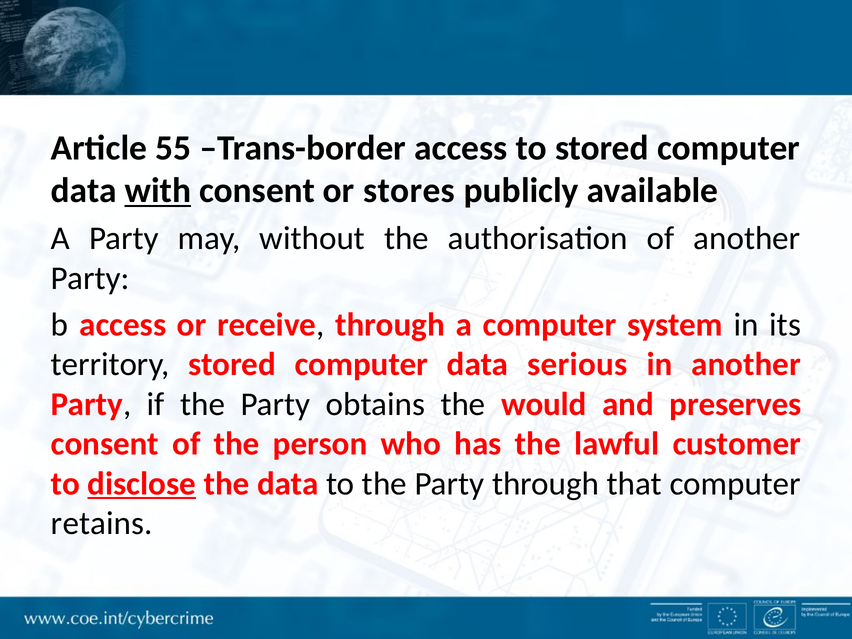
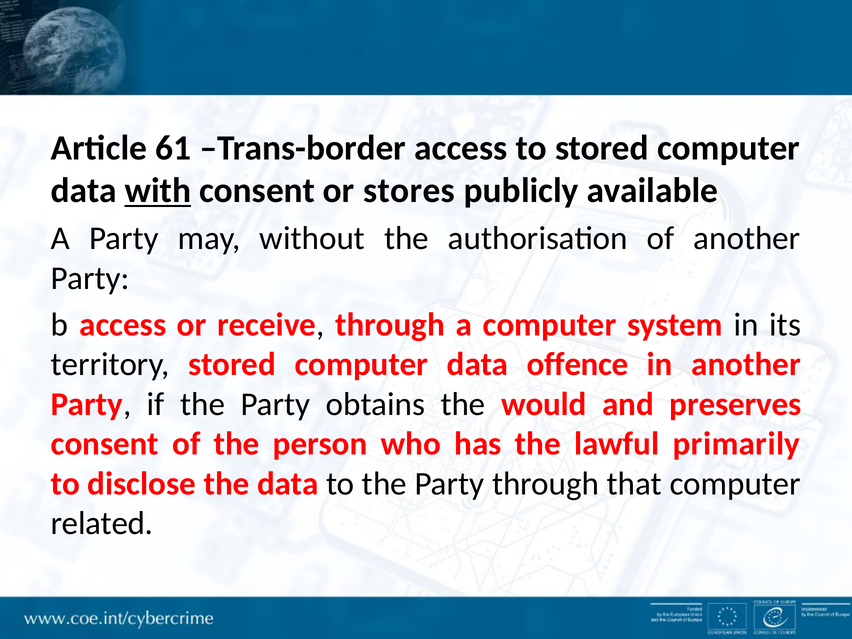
55: 55 -> 61
serious: serious -> offence
customer: customer -> primarily
disclose underline: present -> none
retains: retains -> related
